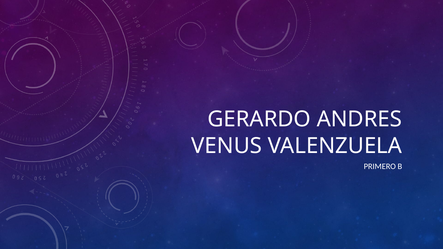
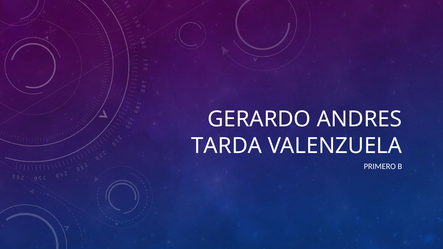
VENUS: VENUS -> TARDA
